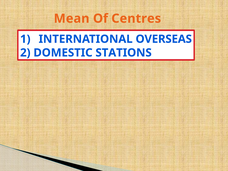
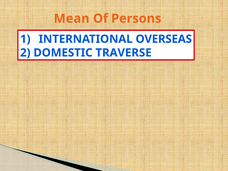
Centres: Centres -> Persons
STATIONS: STATIONS -> TRAVERSE
